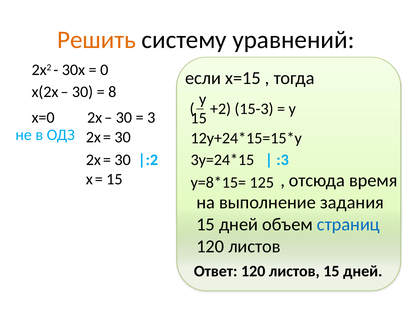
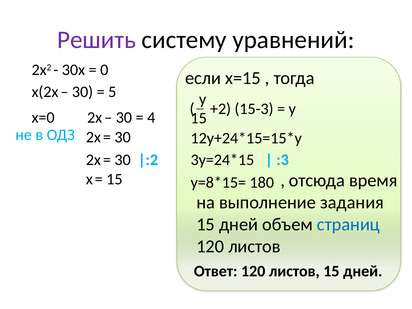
Решить colour: orange -> purple
8: 8 -> 5
3: 3 -> 4
125: 125 -> 180
